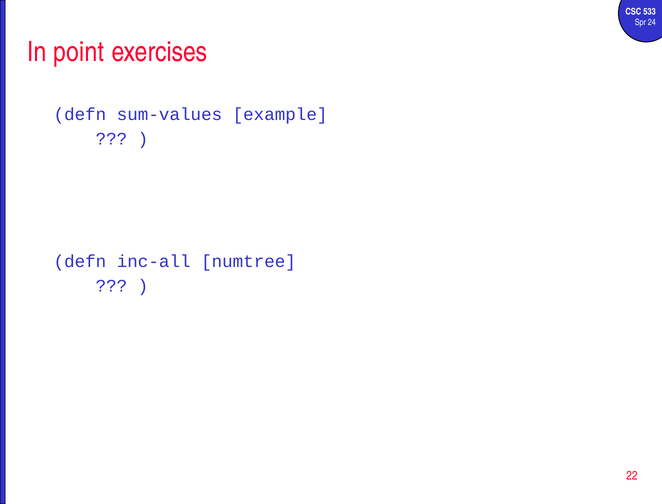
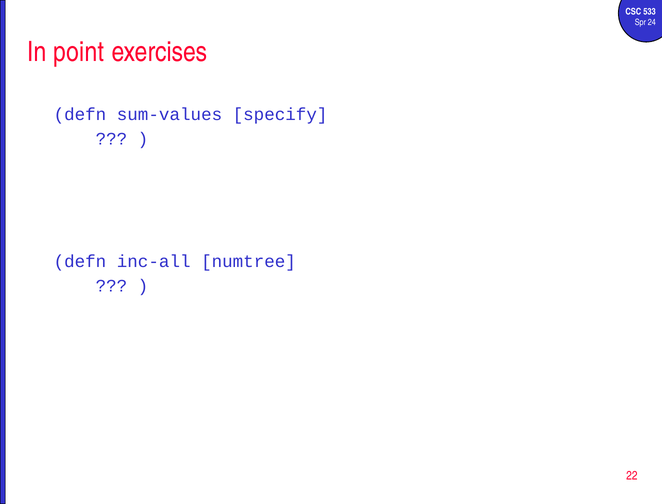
example: example -> specify
